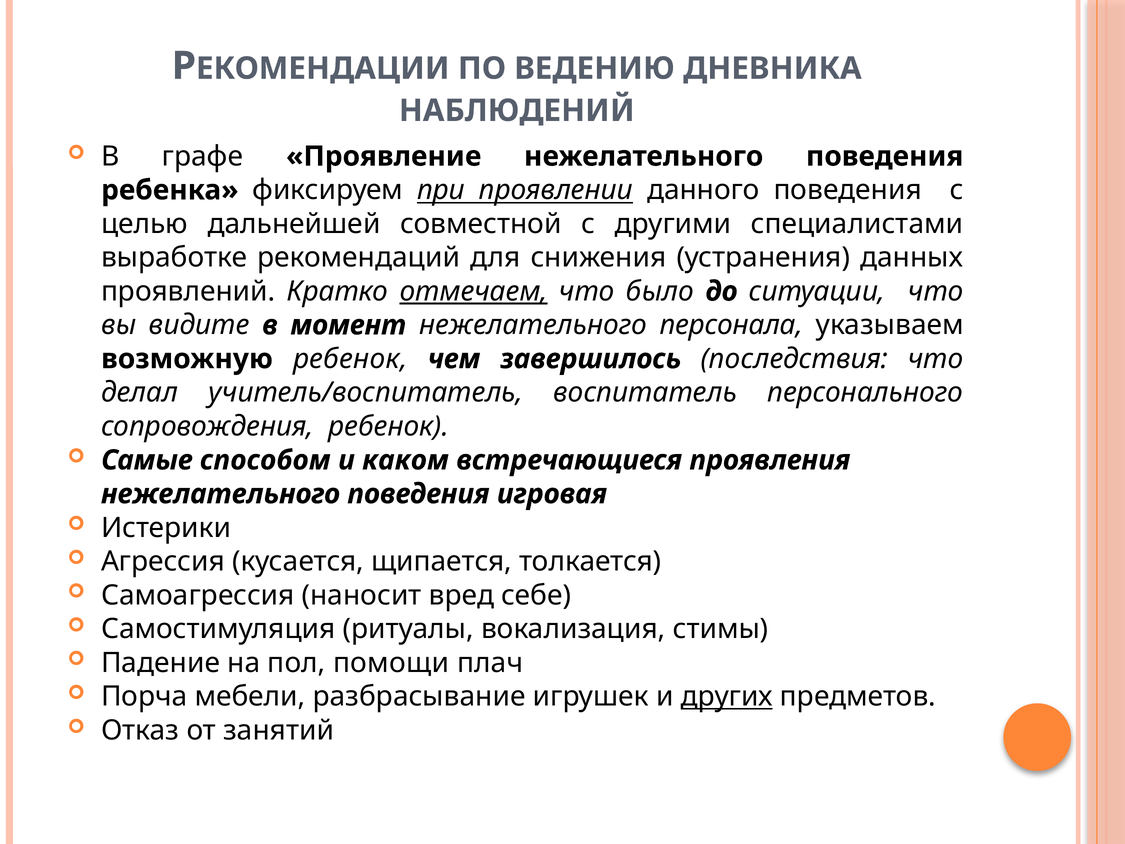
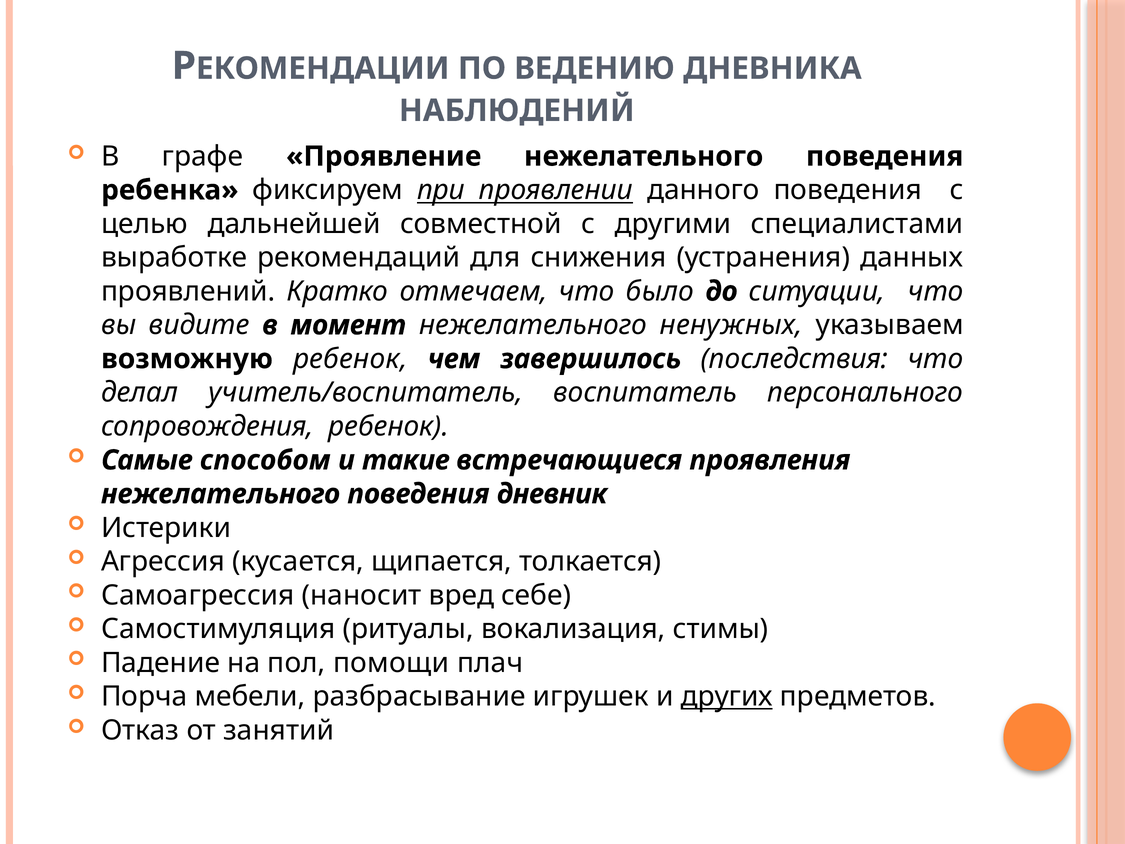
отмечаем underline: present -> none
персонала: персонала -> ненужных
каком: каком -> такие
игровая: игровая -> дневник
